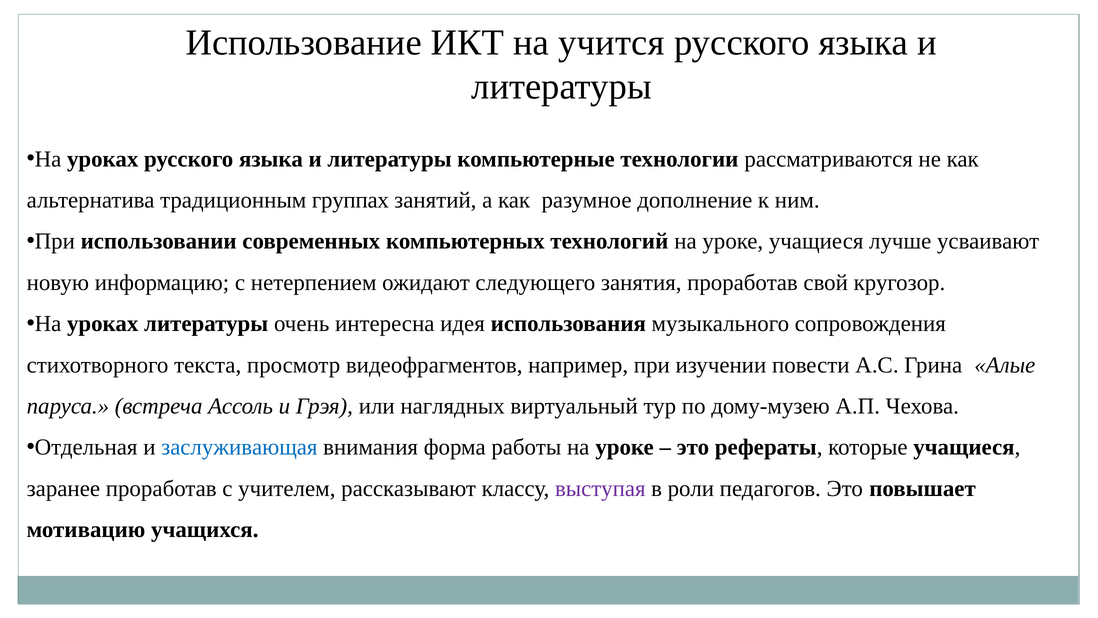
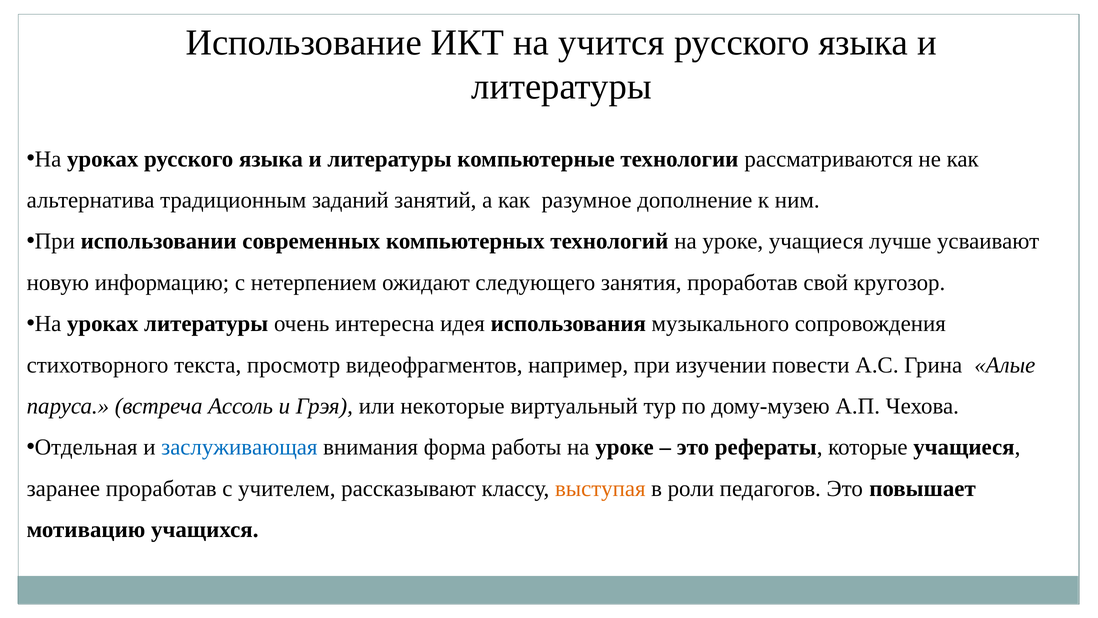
группах: группах -> заданий
наглядных: наглядных -> некоторые
выступая colour: purple -> orange
